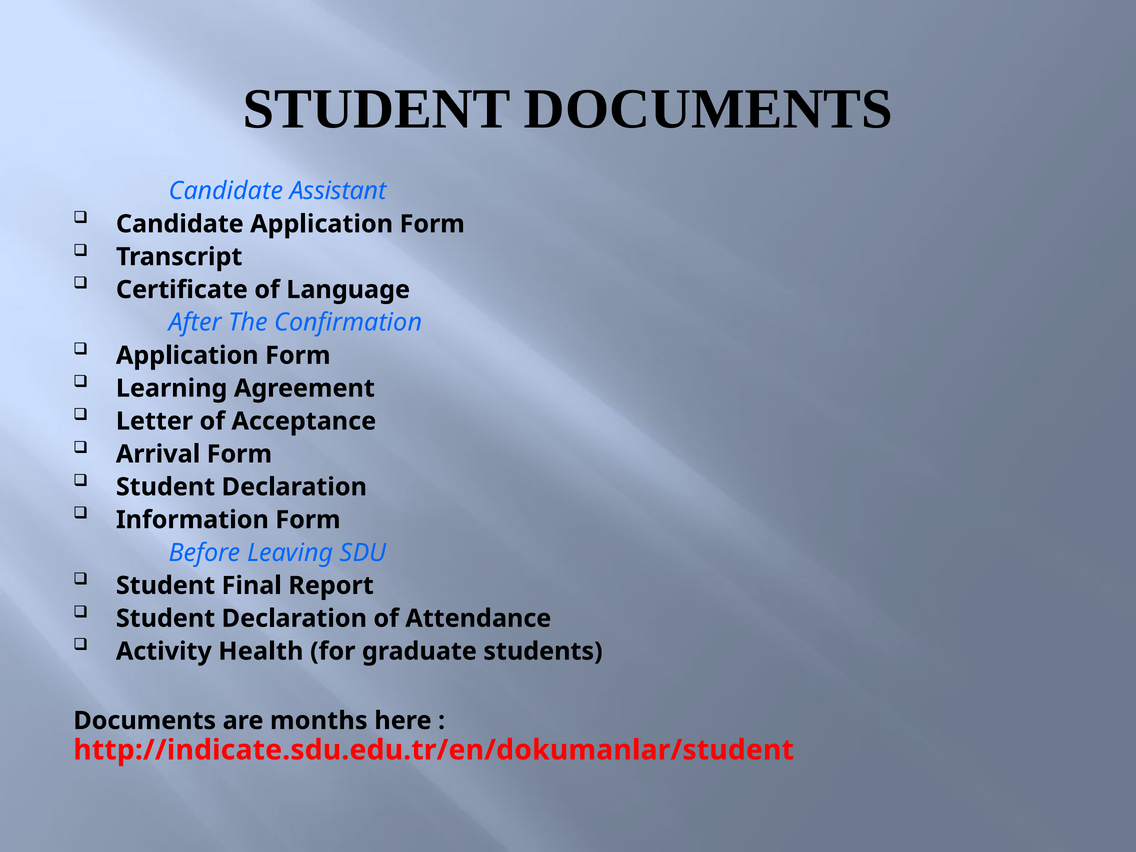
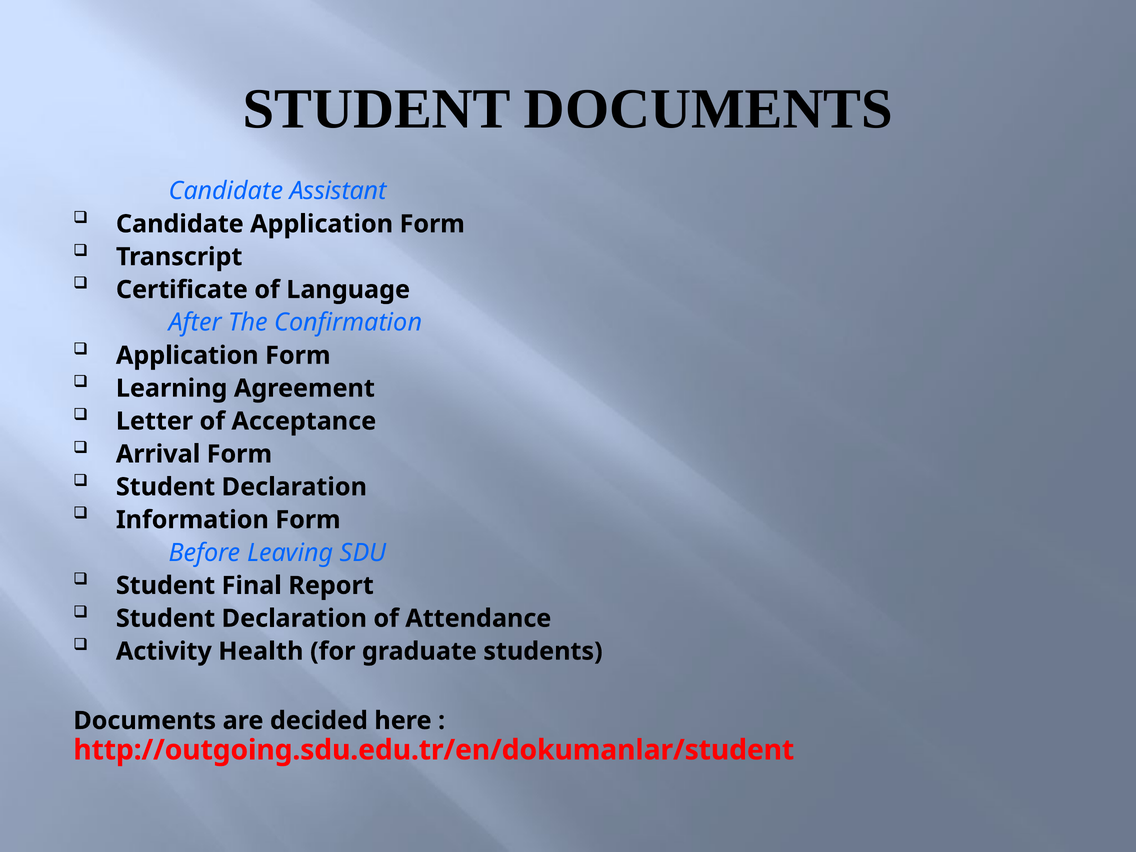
months: months -> decided
http://indicate.sdu.edu.tr/en/dokumanlar/student: http://indicate.sdu.edu.tr/en/dokumanlar/student -> http://outgoing.sdu.edu.tr/en/dokumanlar/student
